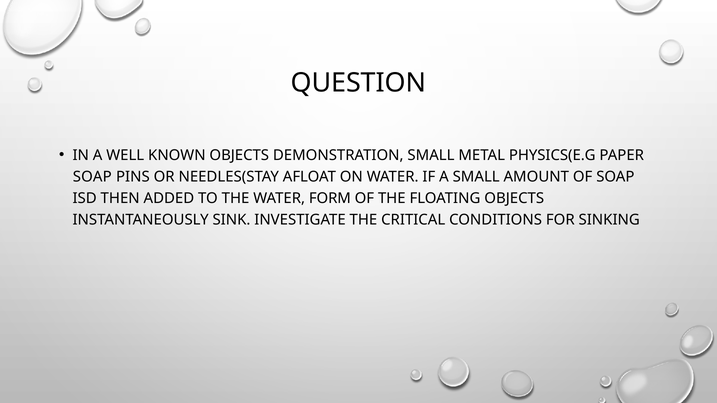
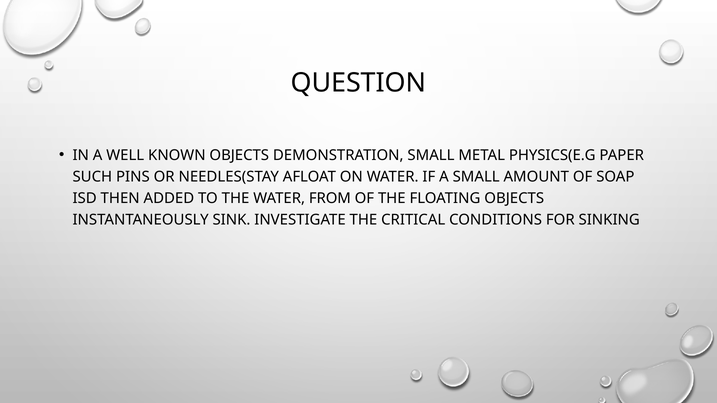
SOAP at (92, 177): SOAP -> SUCH
FORM: FORM -> FROM
